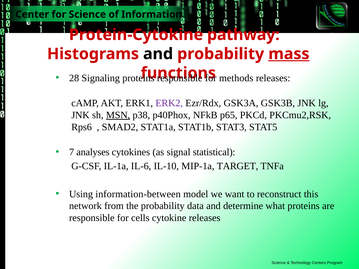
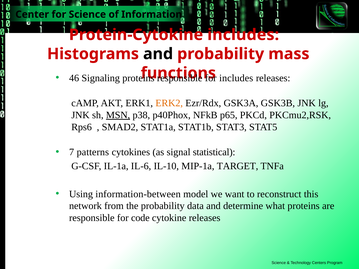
Protein-Cytokine pathway: pathway -> includes
mass underline: present -> none
28: 28 -> 46
methods at (236, 78): methods -> includes
ERK2 colour: purple -> orange
analyses: analyses -> patterns
cells: cells -> code
